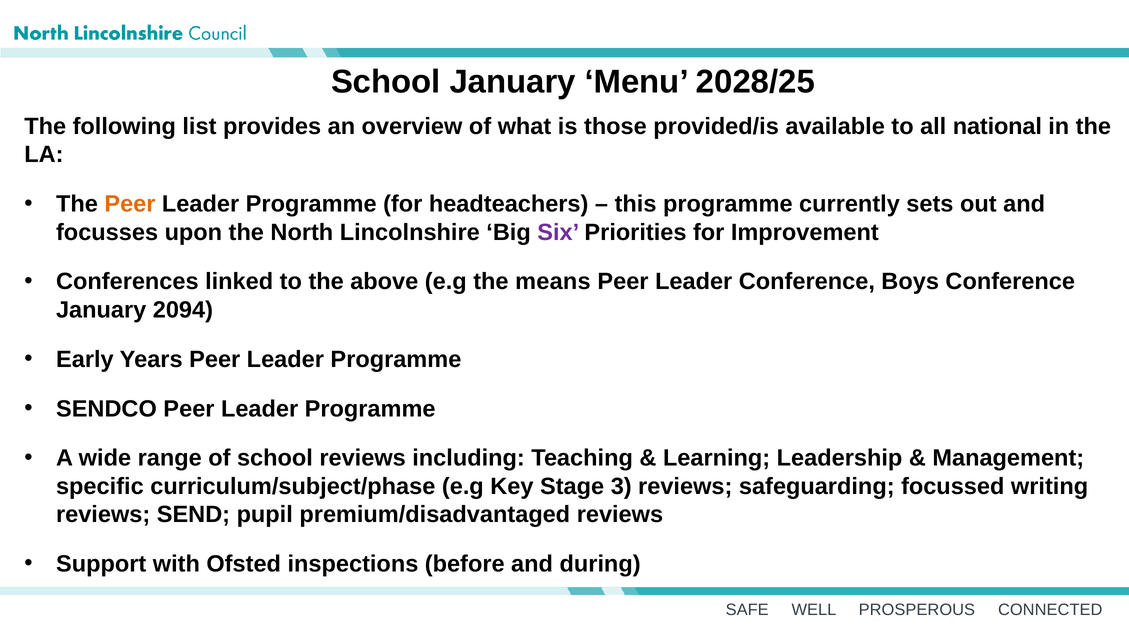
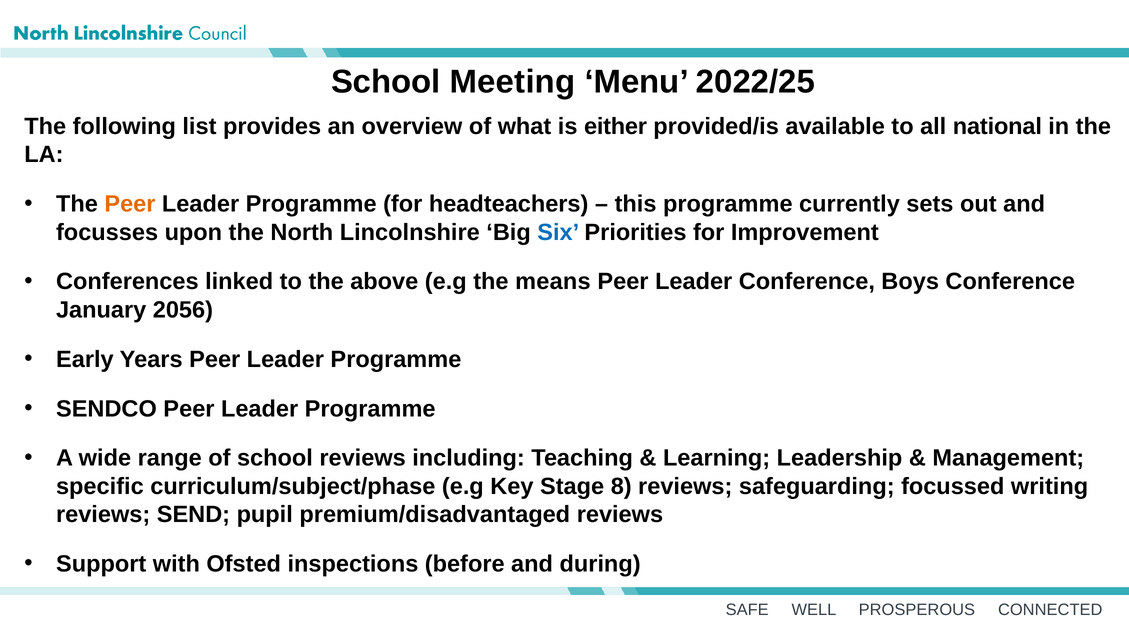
School January: January -> Meeting
2028/25: 2028/25 -> 2022/25
those: those -> either
Six colour: purple -> blue
2094: 2094 -> 2056
3: 3 -> 8
